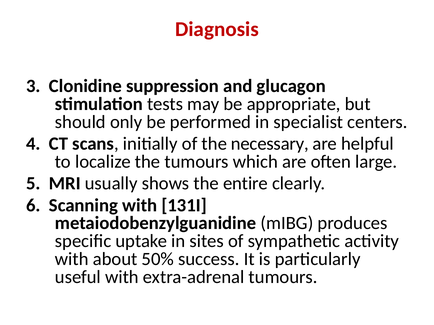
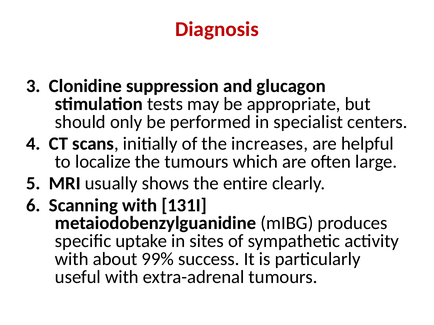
necessary: necessary -> increases
50%: 50% -> 99%
